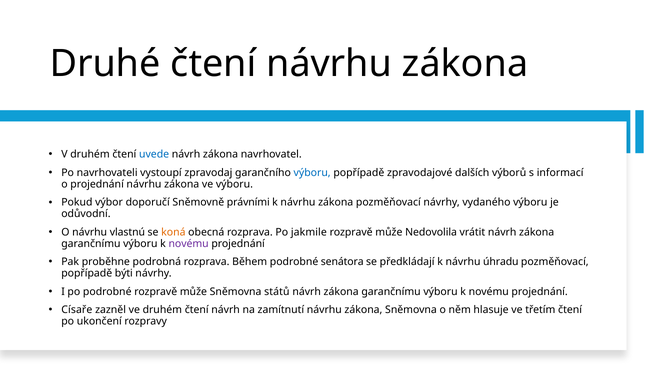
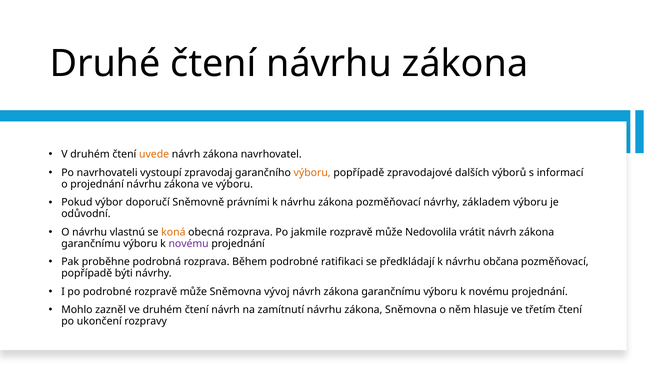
uvede colour: blue -> orange
výboru at (312, 173) colour: blue -> orange
vydaného: vydaného -> základem
senátora: senátora -> ratifikaci
úhradu: úhradu -> občana
států: států -> vývoj
Císaře: Císaře -> Mohlo
